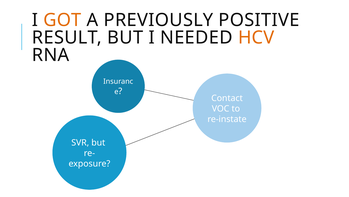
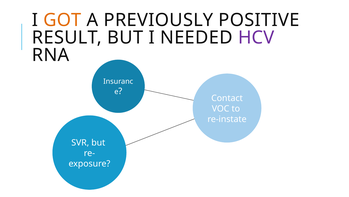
HCV colour: orange -> purple
